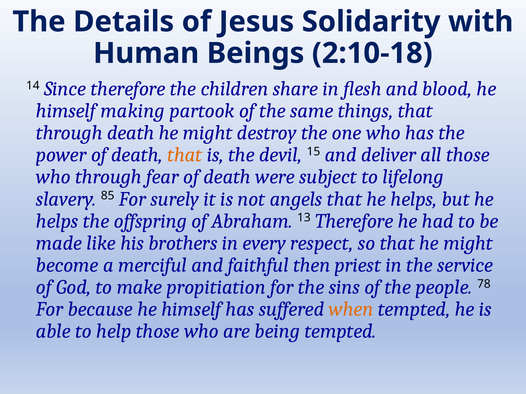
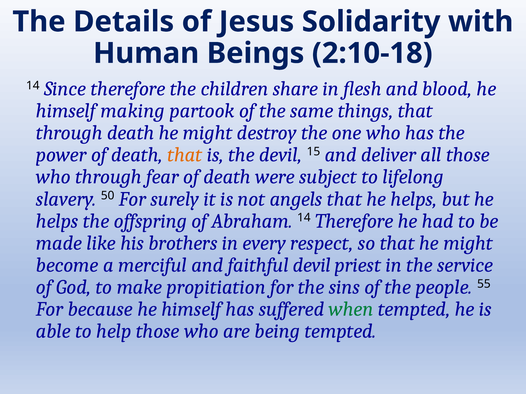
85: 85 -> 50
Abraham 13: 13 -> 14
faithful then: then -> devil
78: 78 -> 55
when colour: orange -> green
